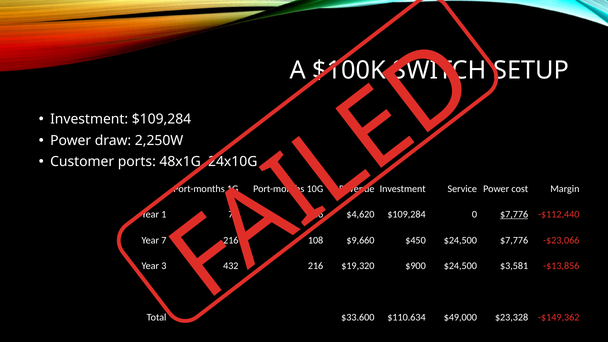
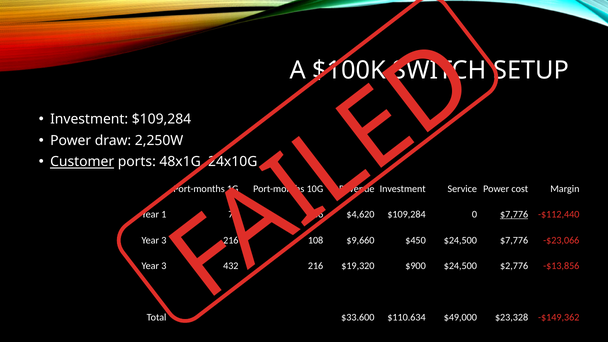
Customer underline: none -> present
7 at (164, 240): 7 -> 3
$3,581: $3,581 -> $2,776
